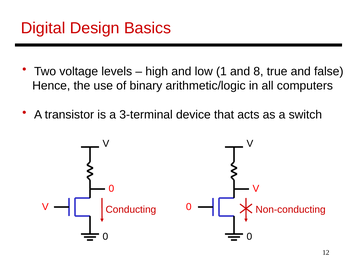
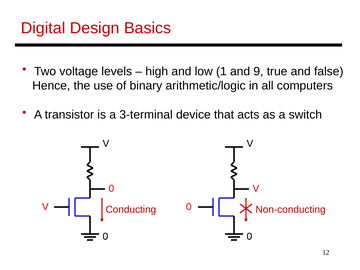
8: 8 -> 9
